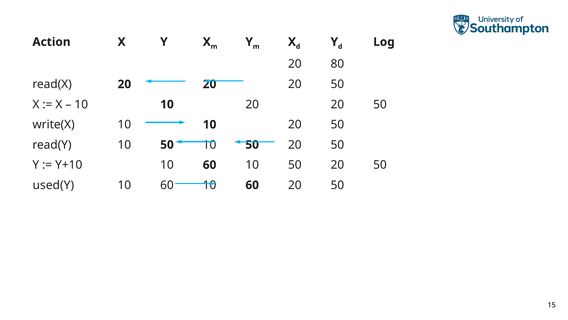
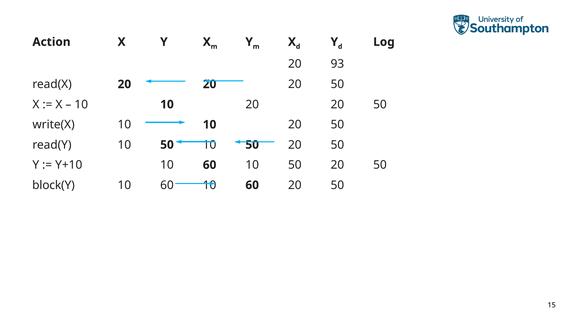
80: 80 -> 93
used(Y: used(Y -> block(Y
